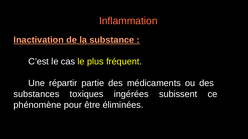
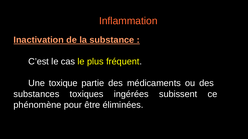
répartir: répartir -> toxique
